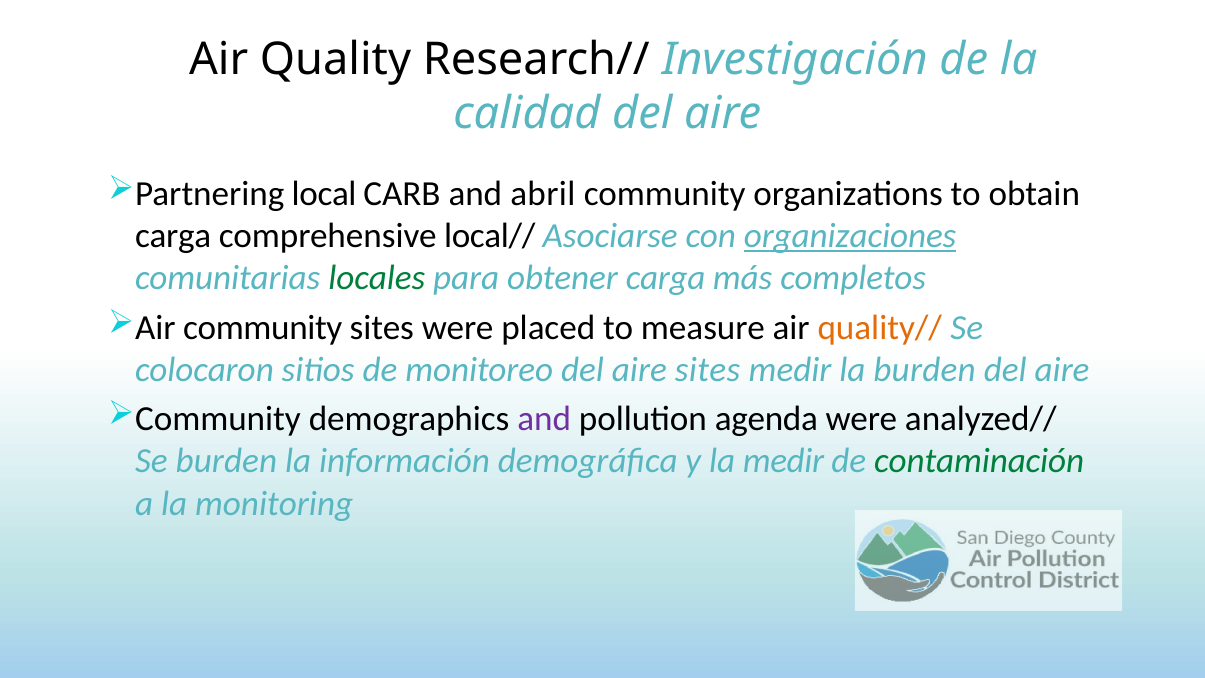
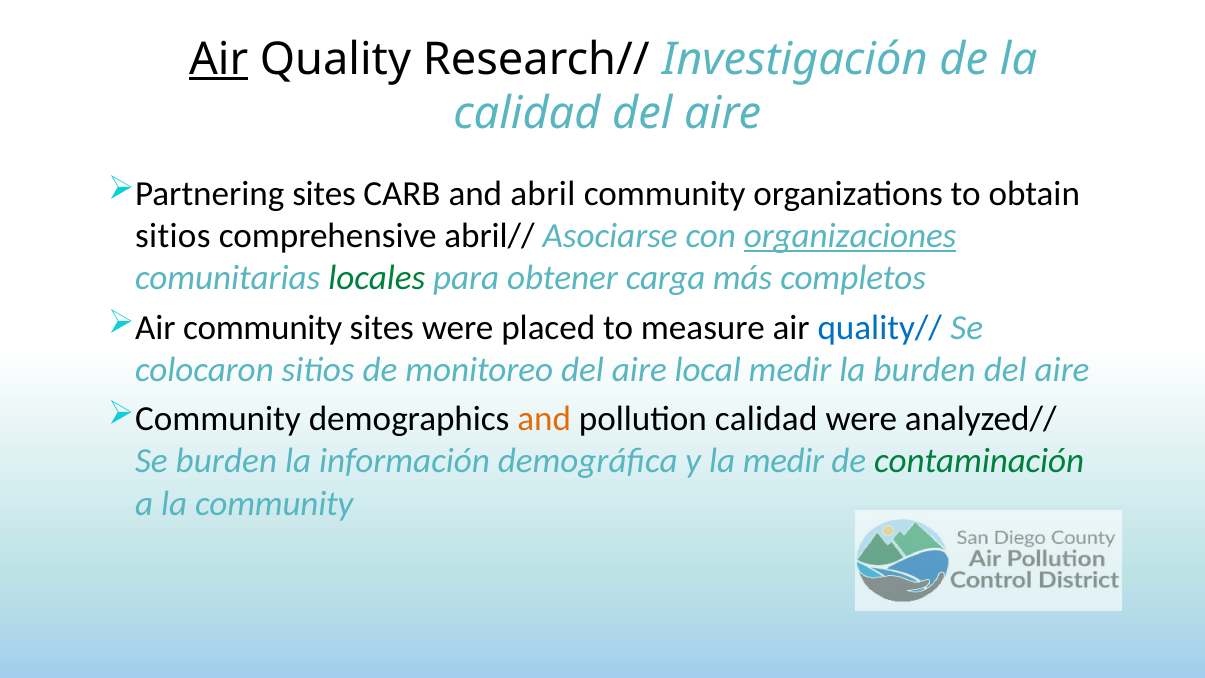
Air at (219, 59) underline: none -> present
Partnering local: local -> sites
carga at (173, 236): carga -> sitios
local//: local// -> abril//
quality// colour: orange -> blue
aire sites: sites -> local
and at (544, 419) colour: purple -> orange
pollution agenda: agenda -> calidad
la monitoring: monitoring -> community
